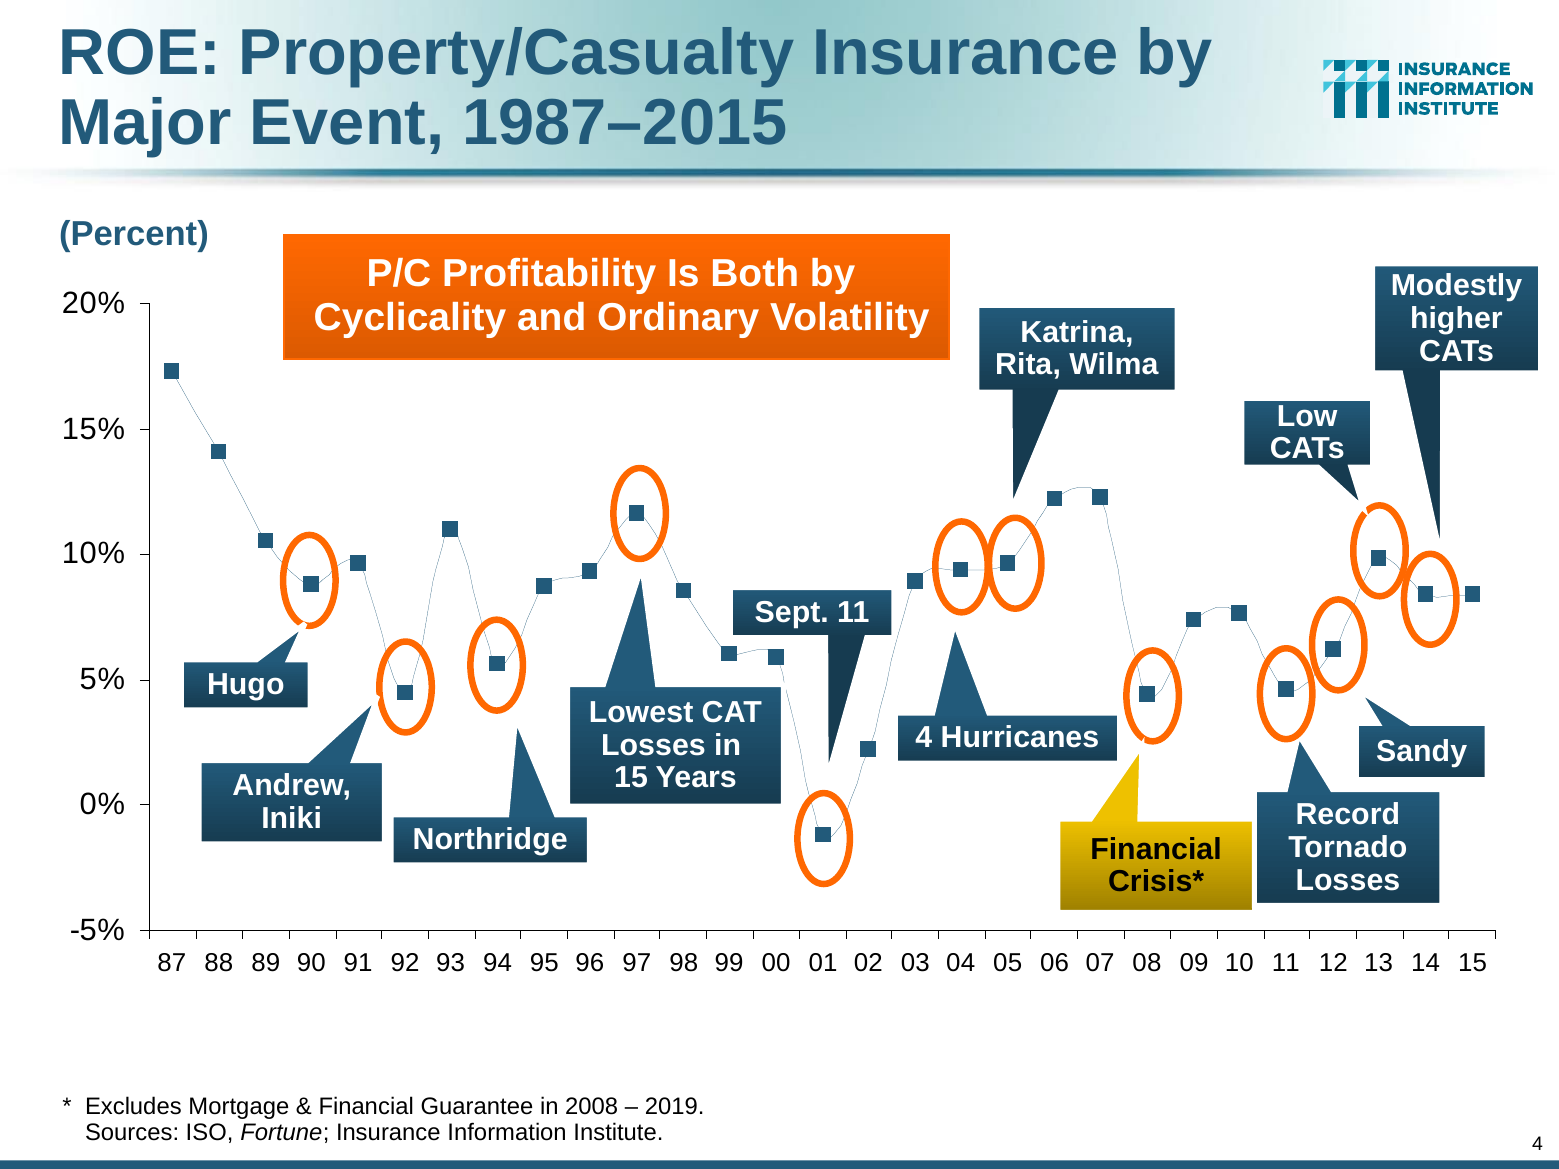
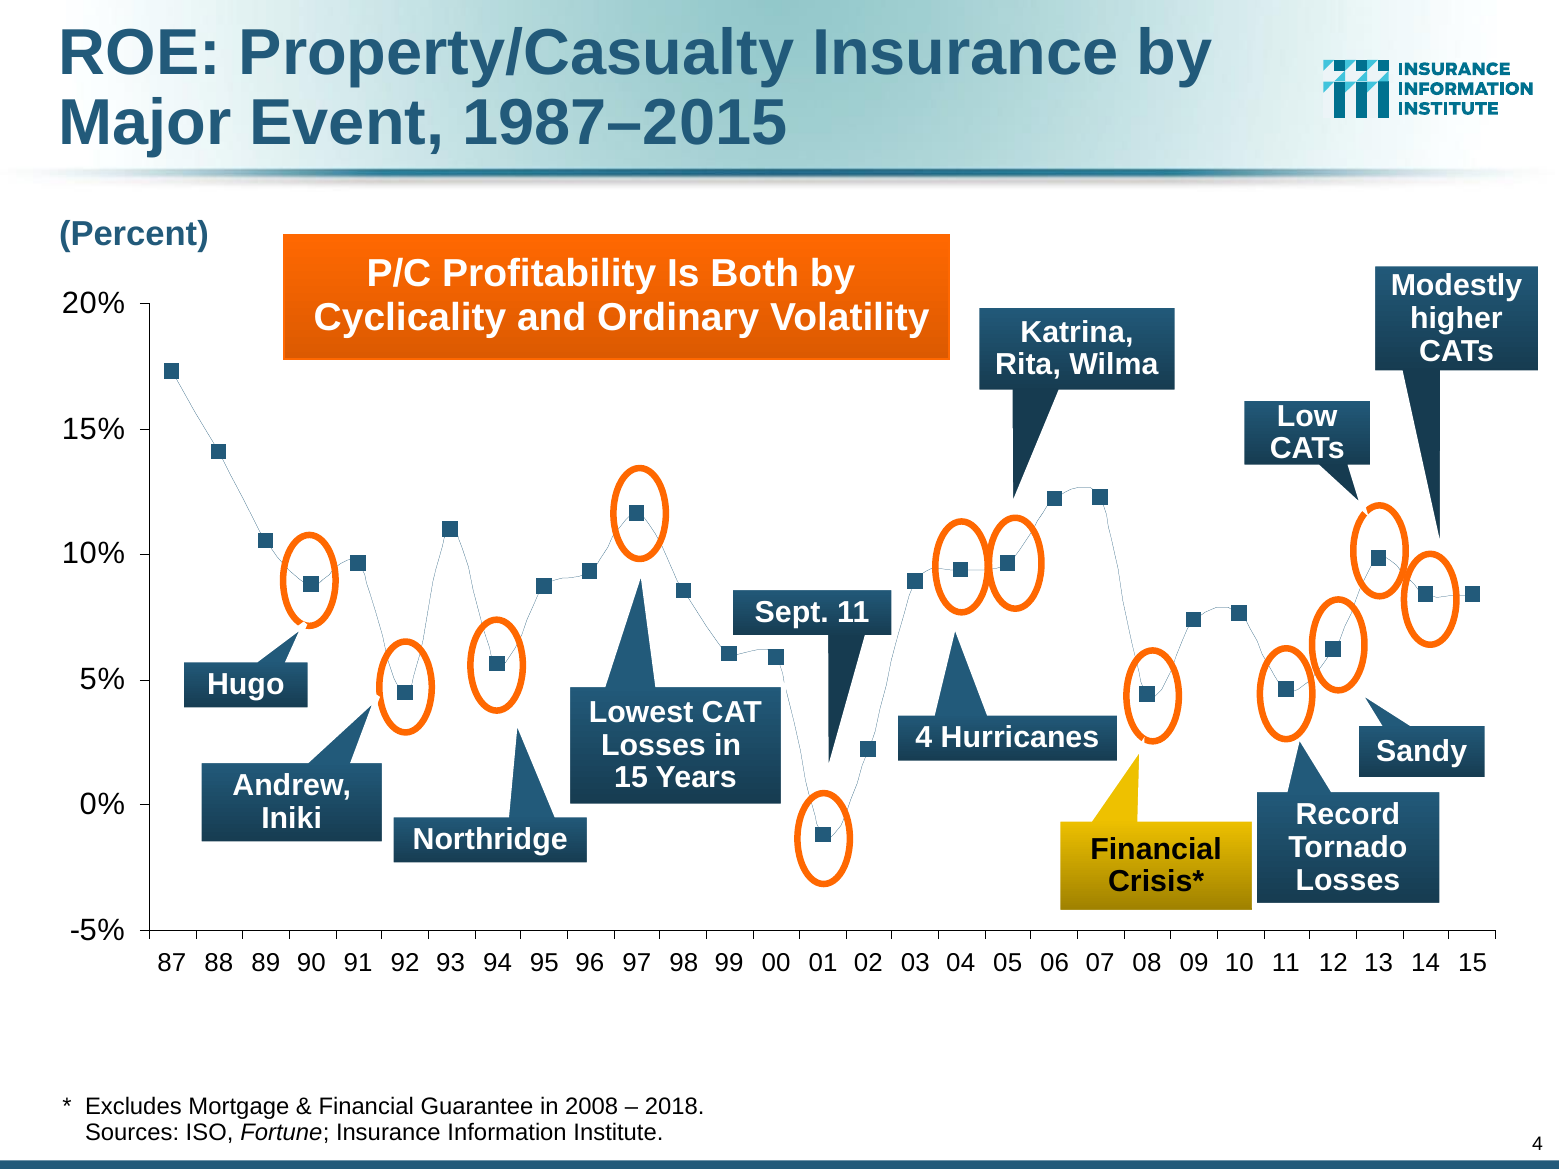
2019: 2019 -> 2018
